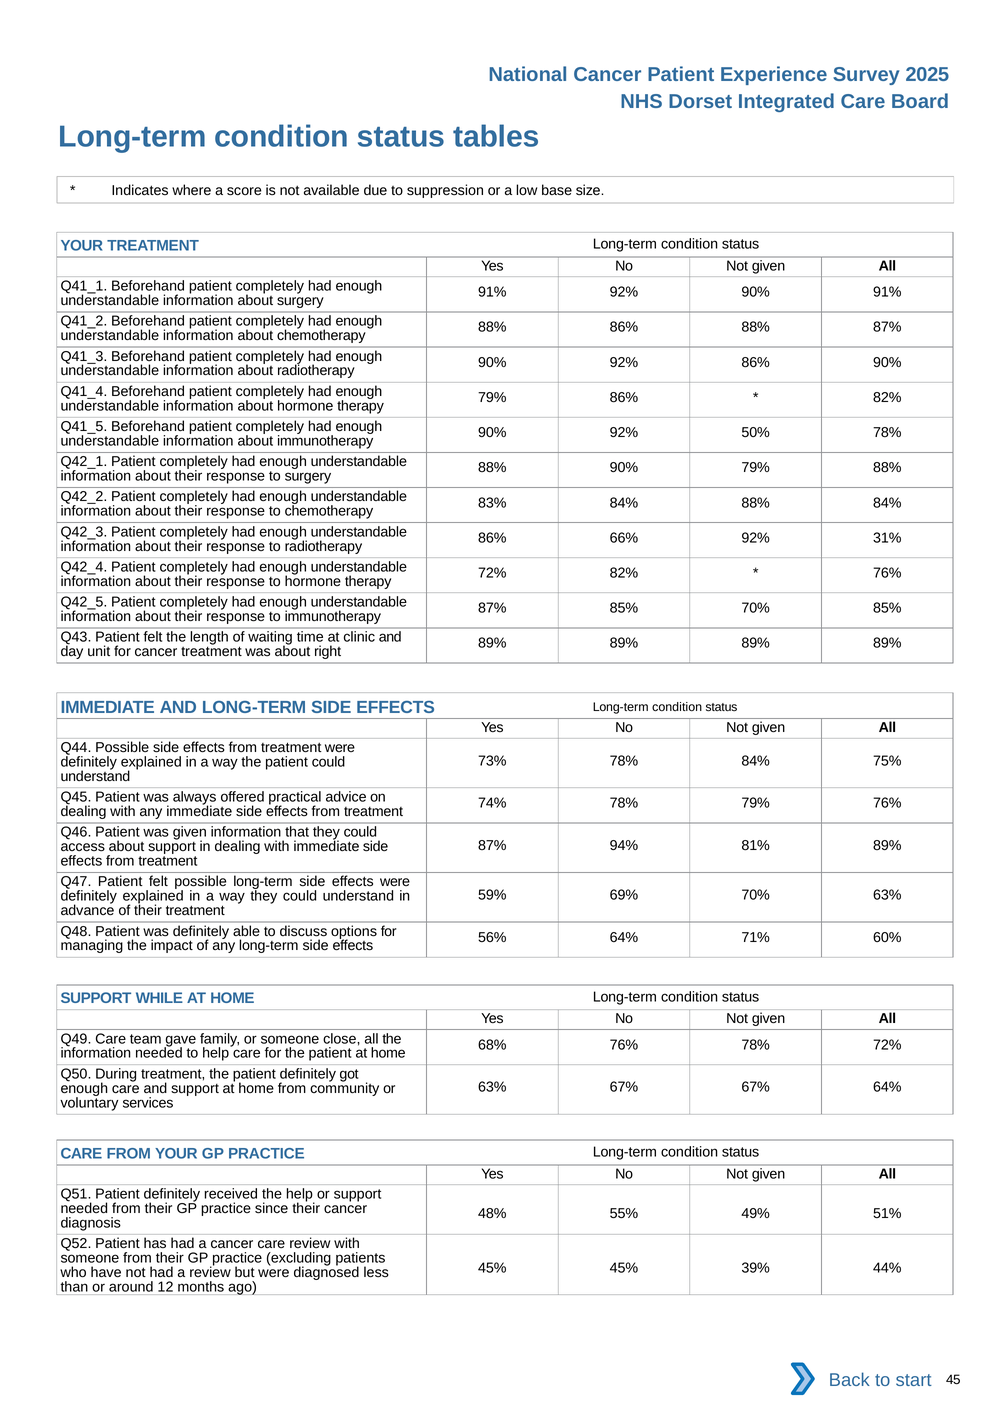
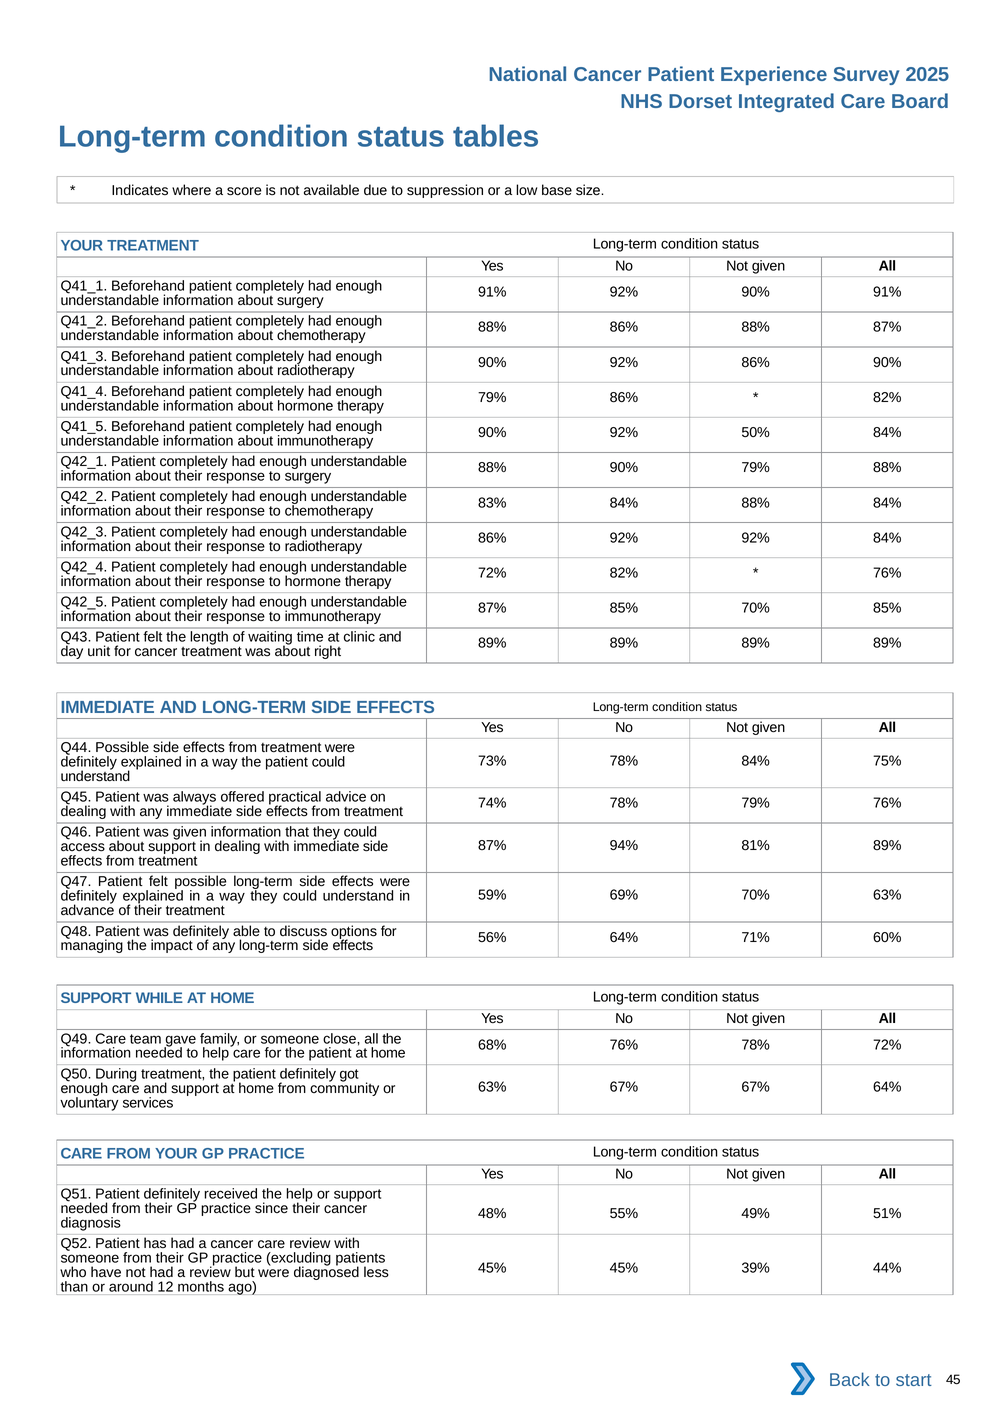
50% 78%: 78% -> 84%
86% 66%: 66% -> 92%
92% 31%: 31% -> 84%
